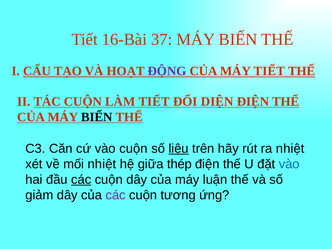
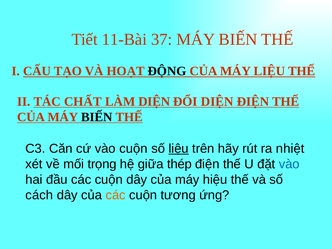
16-Bài: 16-Bài -> 11-Bài
ĐỘNG colour: purple -> black
MÁY TIẾT: TIẾT -> LIỆU
TÁC CUỘN: CUỘN -> CHẤT
LÀM TIẾT: TIẾT -> DIỆN
mối nhiệt: nhiệt -> trọng
các at (81, 180) underline: present -> none
luận: luận -> hiệu
giảm: giảm -> cách
các at (116, 195) colour: purple -> orange
